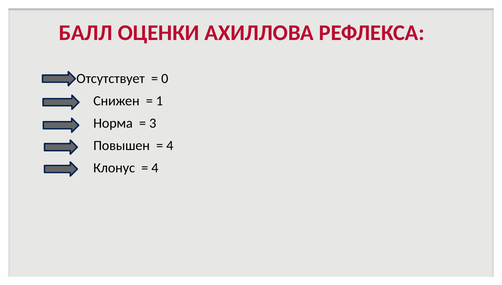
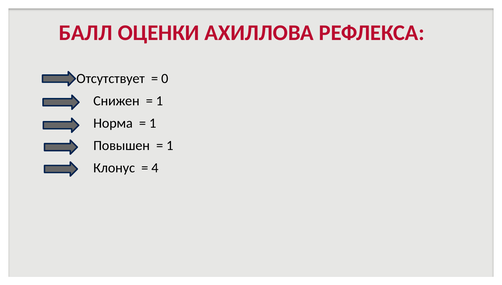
3 at (153, 123): 3 -> 1
4 at (170, 146): 4 -> 1
